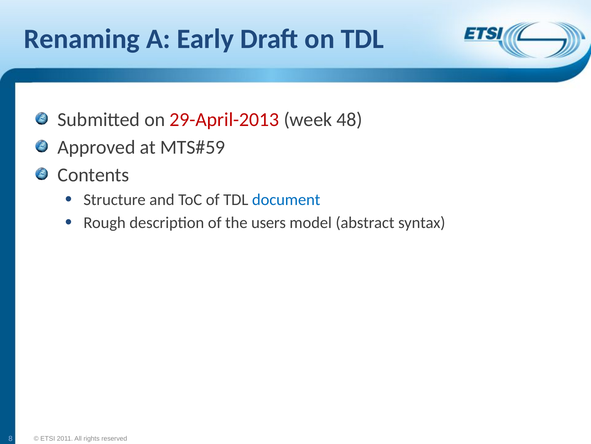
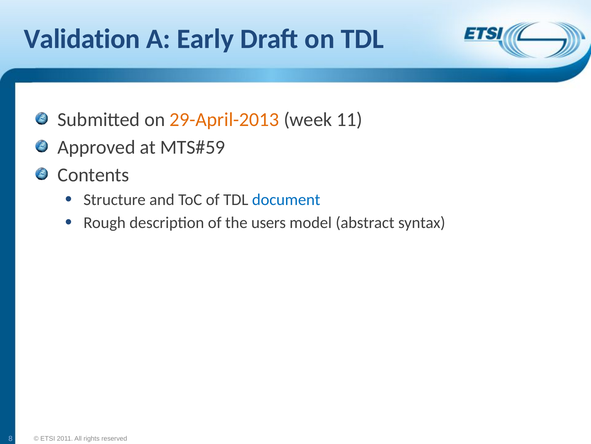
Renaming: Renaming -> Validation
29-April-2013 colour: red -> orange
48: 48 -> 11
